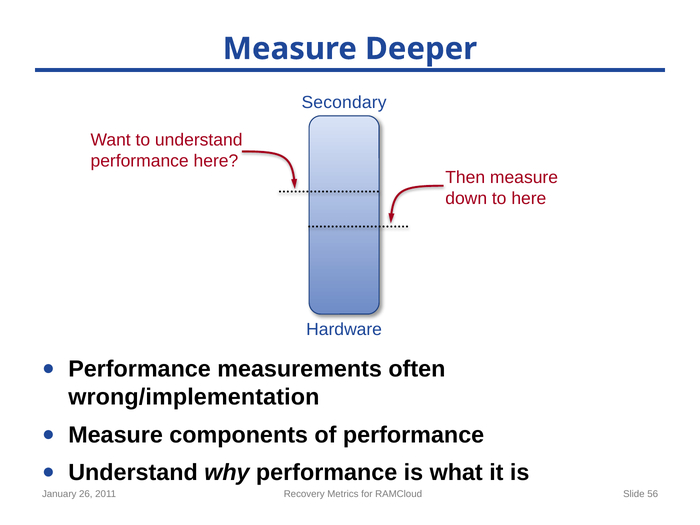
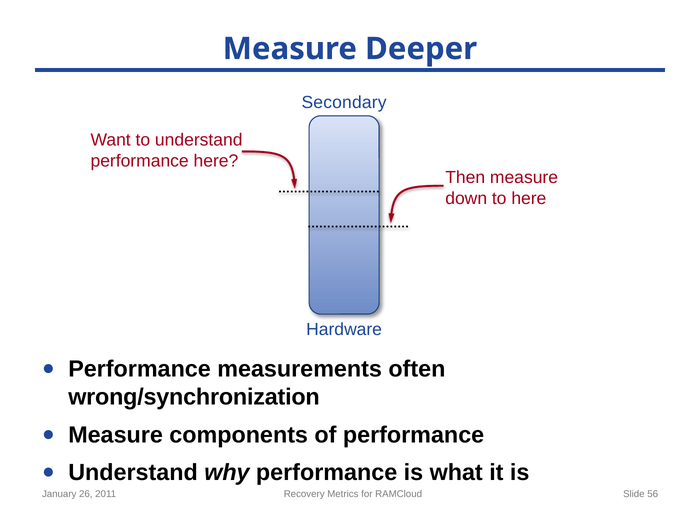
wrong/implementation: wrong/implementation -> wrong/synchronization
